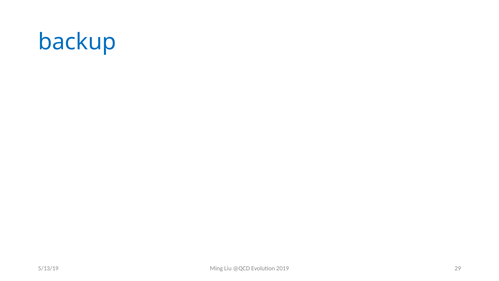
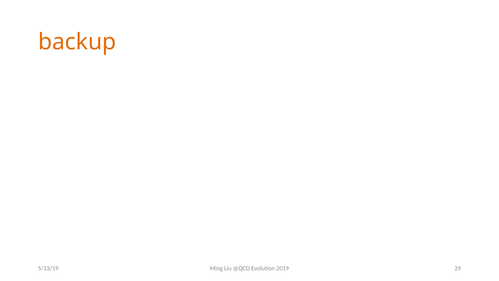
backup colour: blue -> orange
